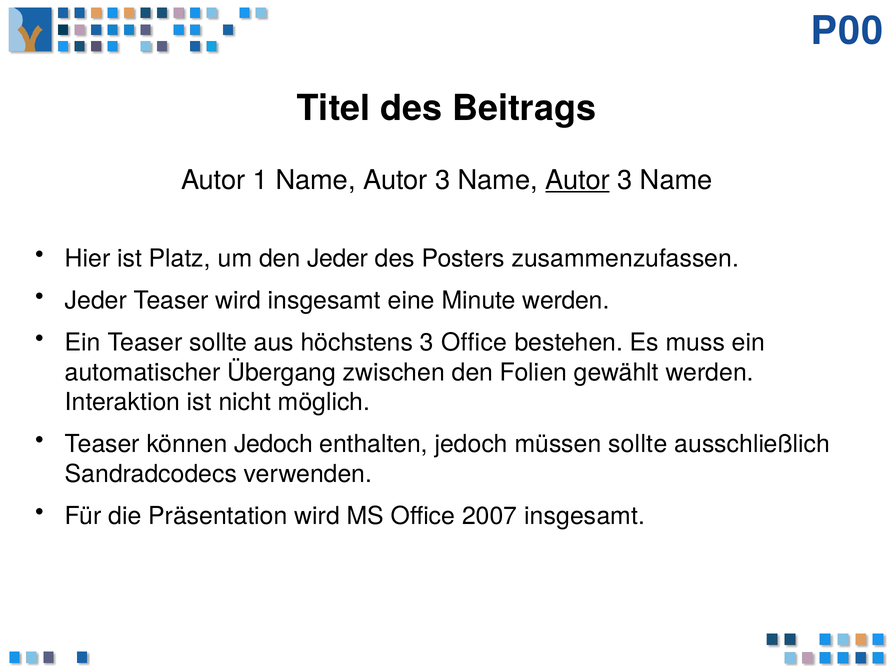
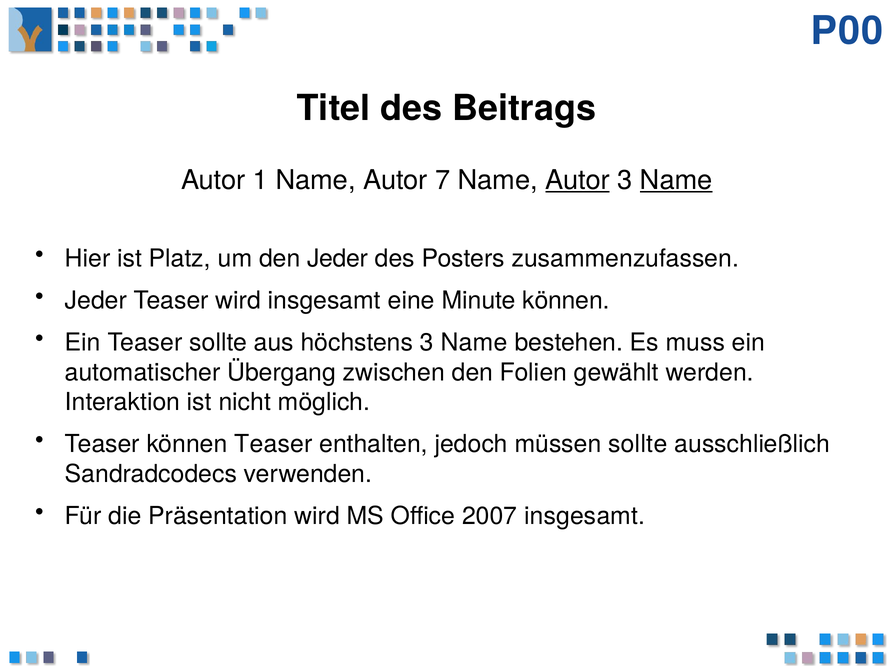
1 Name Autor 3: 3 -> 7
Name at (676, 180) underline: none -> present
Minute werden: werden -> können
höchstens 3 Office: Office -> Name
können Jedoch: Jedoch -> Teaser
